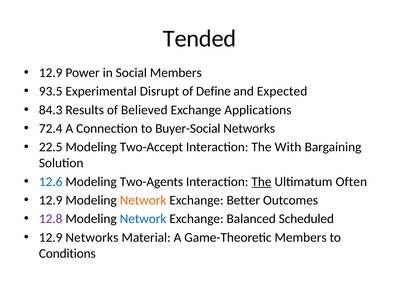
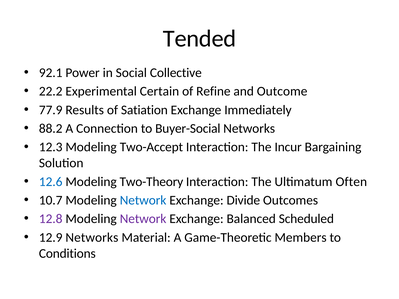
12.9 at (51, 73): 12.9 -> 92.1
Social Members: Members -> Collective
93.5: 93.5 -> 22.2
Disrupt: Disrupt -> Certain
Define: Define -> Refine
Expected: Expected -> Outcome
84.3: 84.3 -> 77.9
Believed: Believed -> Satiation
Applications: Applications -> Immediately
72.4: 72.4 -> 88.2
22.5: 22.5 -> 12.3
With: With -> Incur
Two-Agents: Two-Agents -> Two-Theory
The at (261, 182) underline: present -> none
12.9 at (51, 200): 12.9 -> 10.7
Network at (143, 200) colour: orange -> blue
Better: Better -> Divide
Network at (143, 219) colour: blue -> purple
